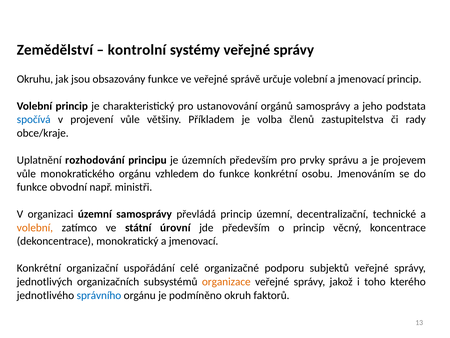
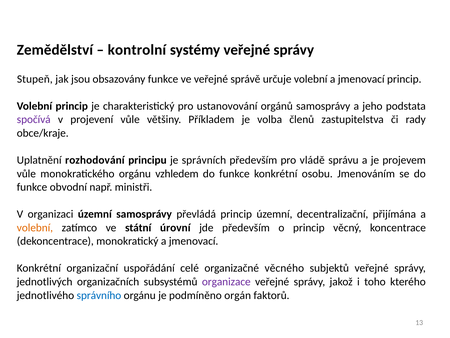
Okruhu: Okruhu -> Stupeň
spočívá colour: blue -> purple
územních: územních -> správních
prvky: prvky -> vládě
technické: technické -> přijímána
podporu: podporu -> věcného
organizace colour: orange -> purple
okruh: okruh -> orgán
